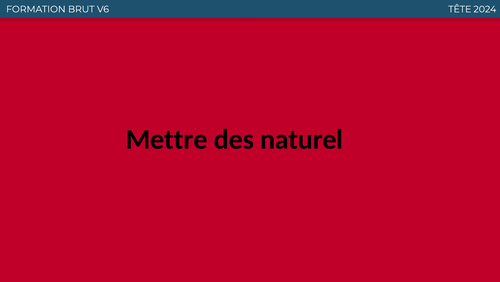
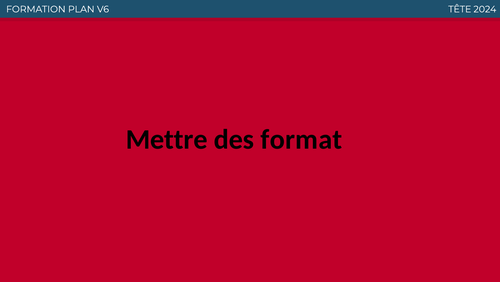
BRUT: BRUT -> PLAN
naturel: naturel -> format
